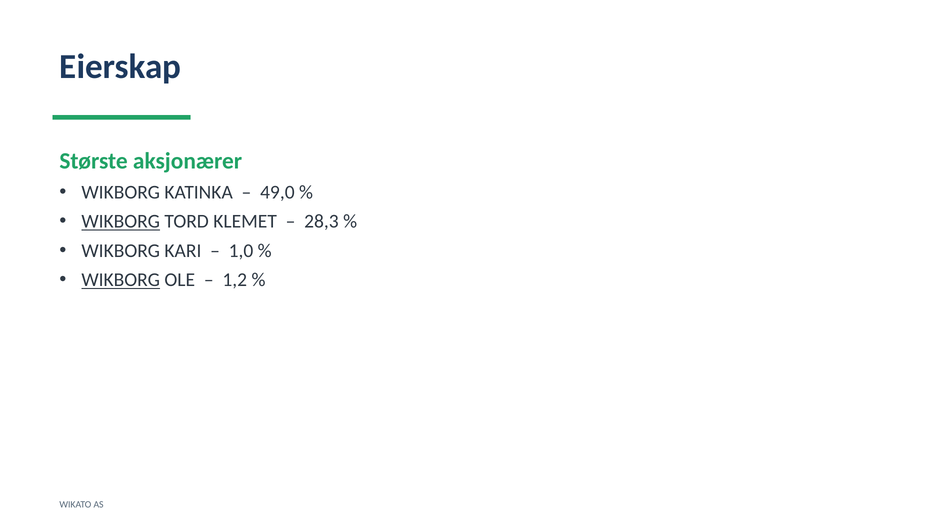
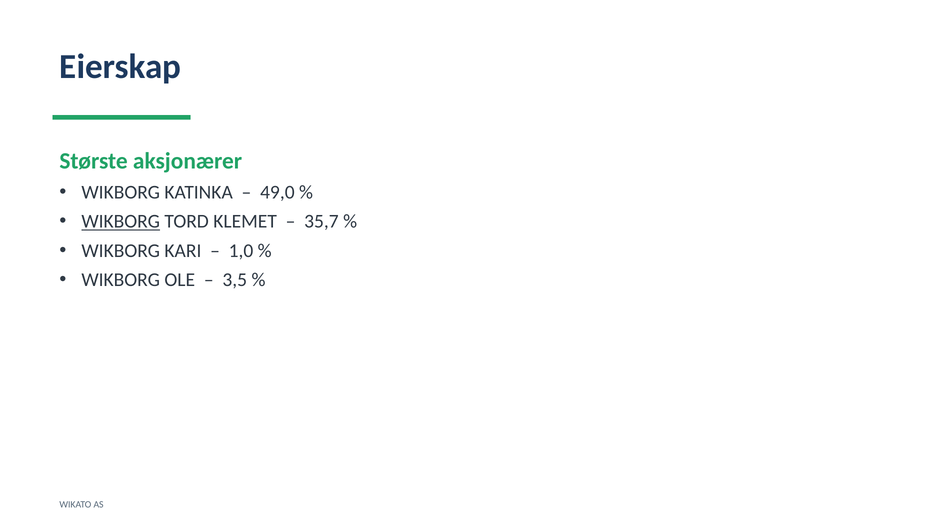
28,3: 28,3 -> 35,7
WIKBORG at (121, 280) underline: present -> none
1,2: 1,2 -> 3,5
